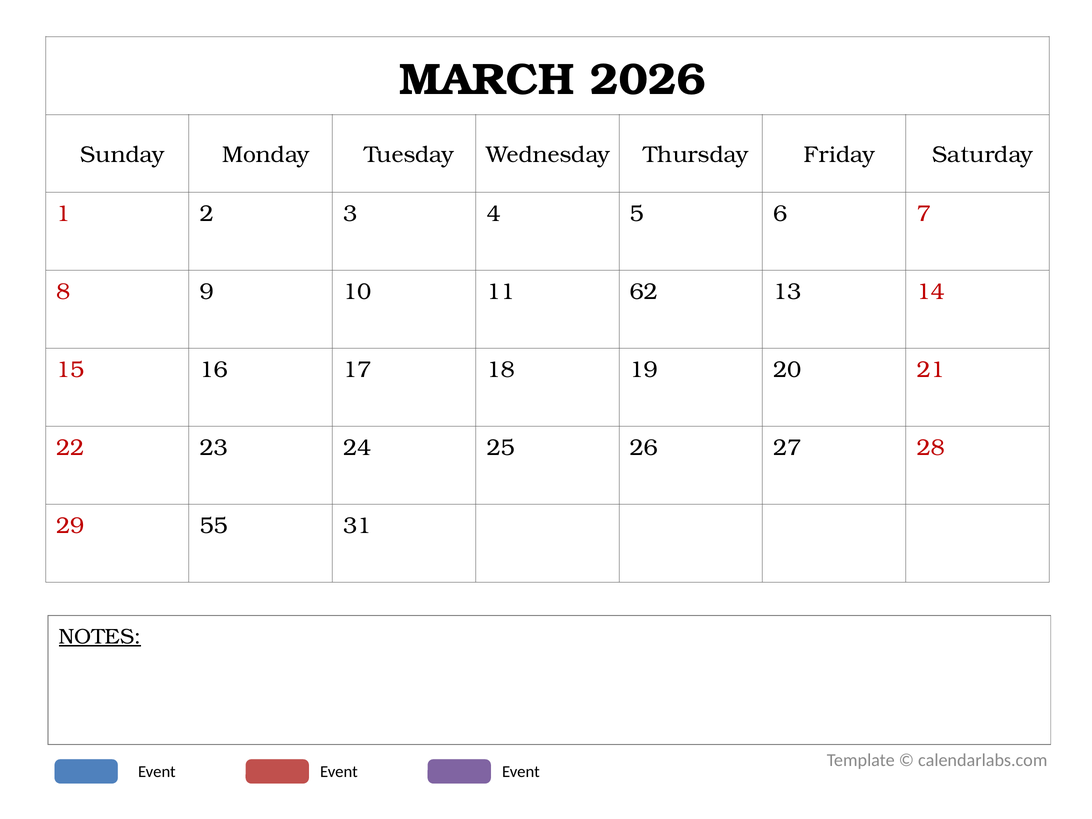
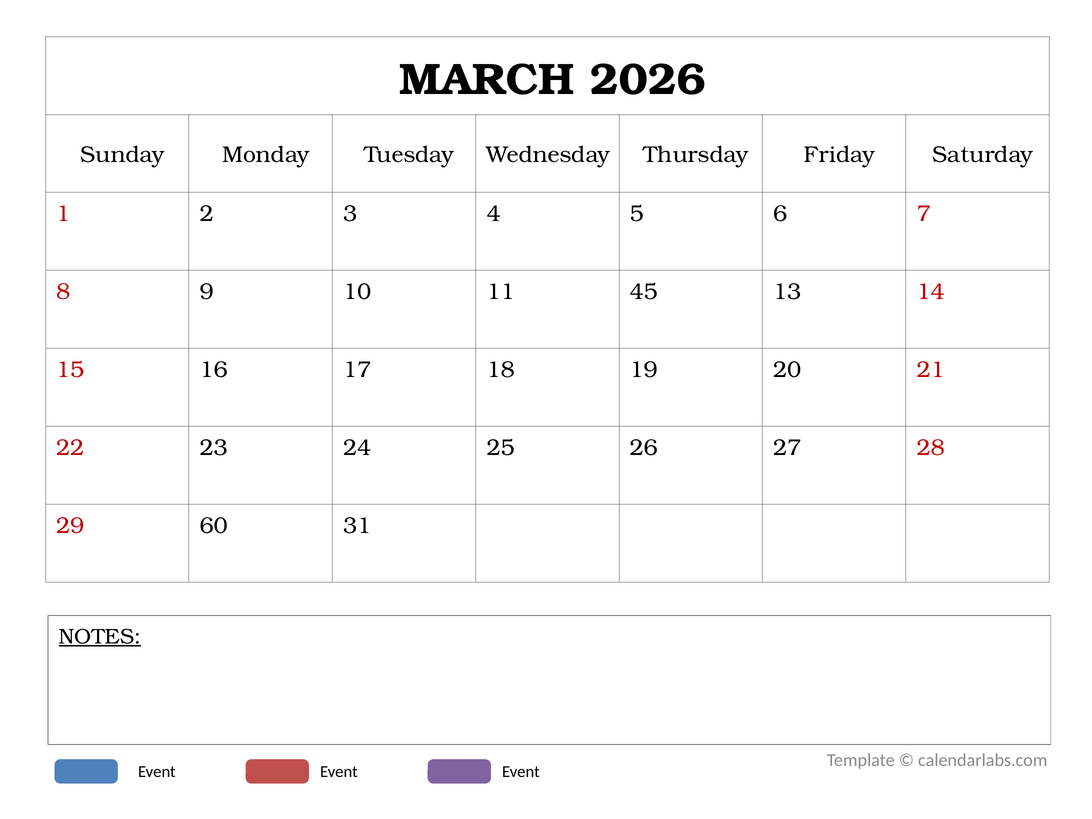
62: 62 -> 45
55: 55 -> 60
